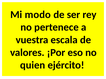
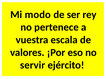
quien: quien -> servir
